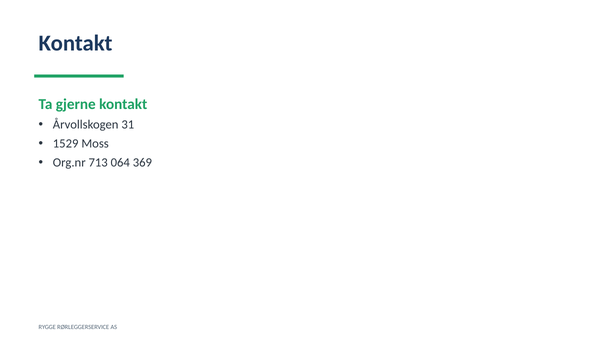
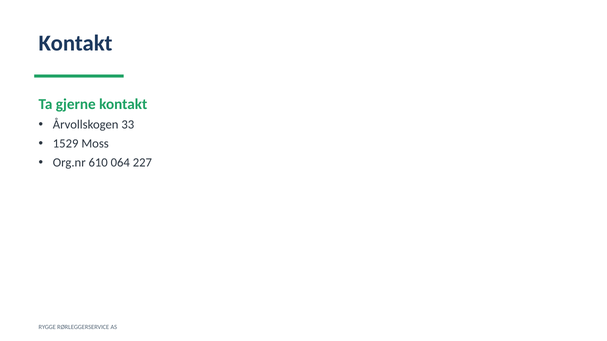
31: 31 -> 33
713: 713 -> 610
369: 369 -> 227
